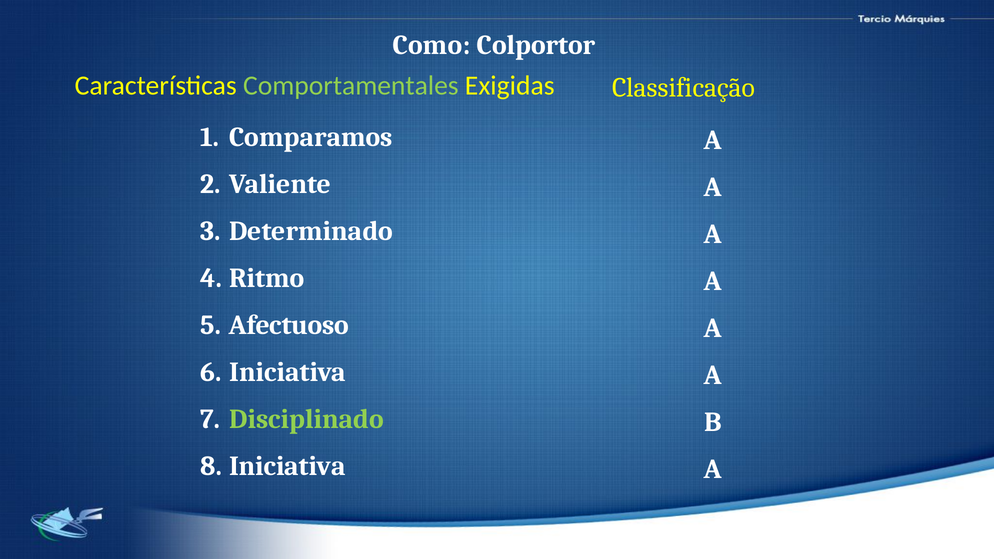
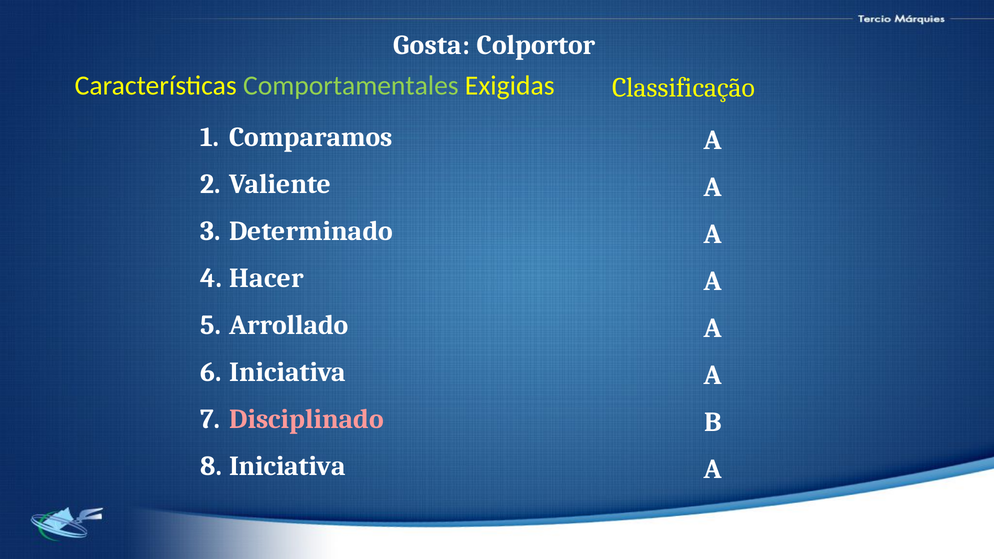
Como: Como -> Gosta
Ritmo: Ritmo -> Hacer
Afectuoso: Afectuoso -> Arrollado
Disciplinado colour: light green -> pink
